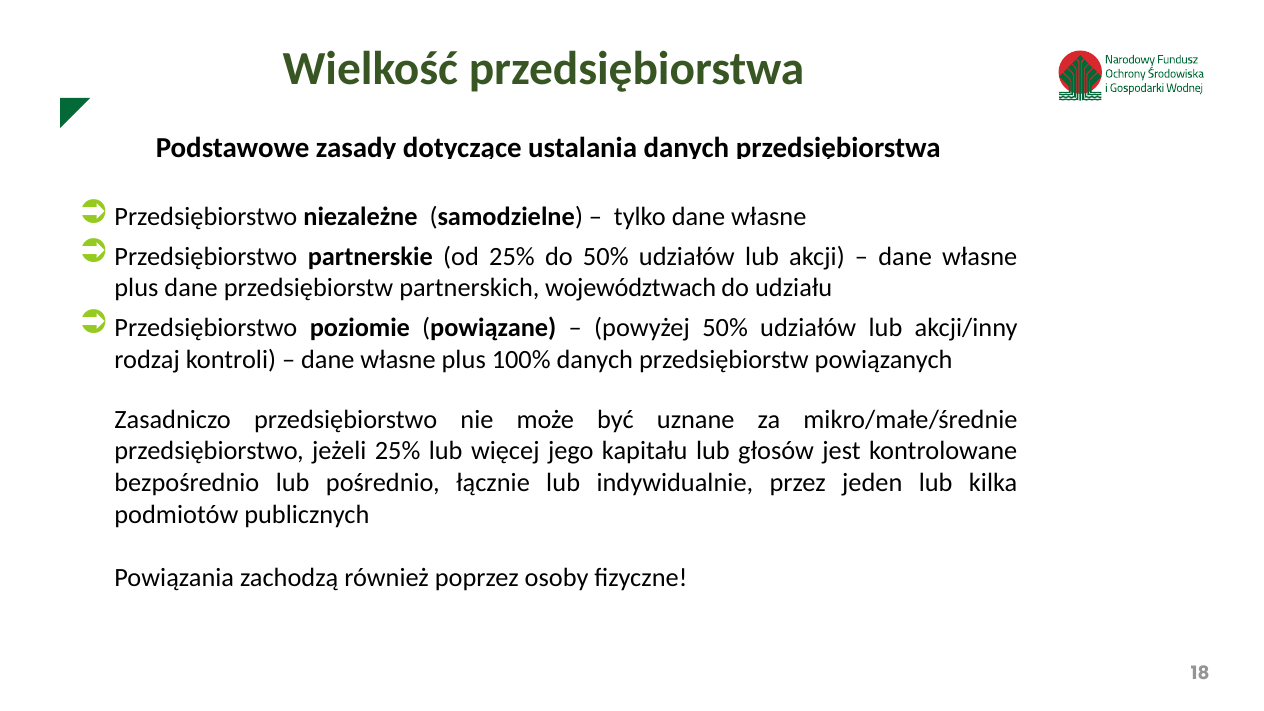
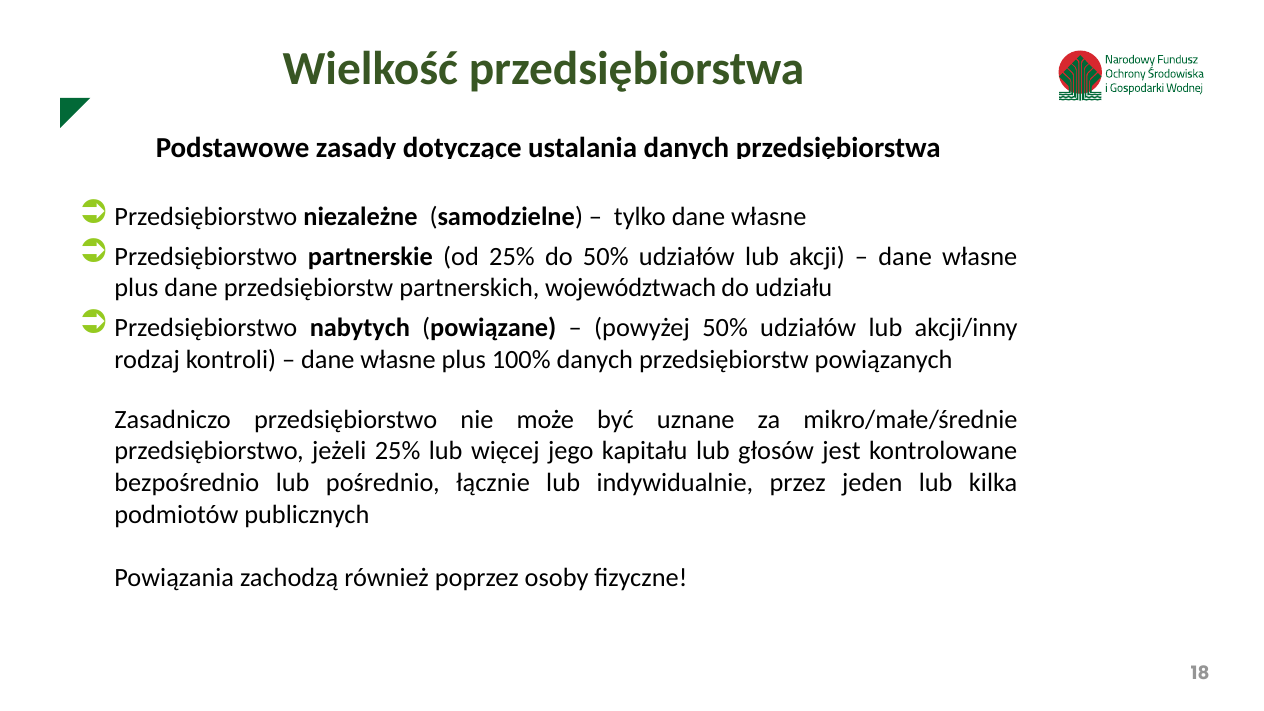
poziomie: poziomie -> nabytych
